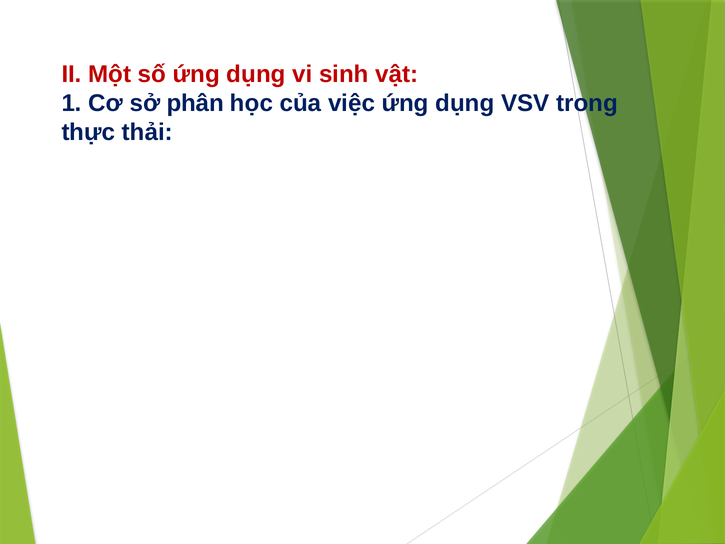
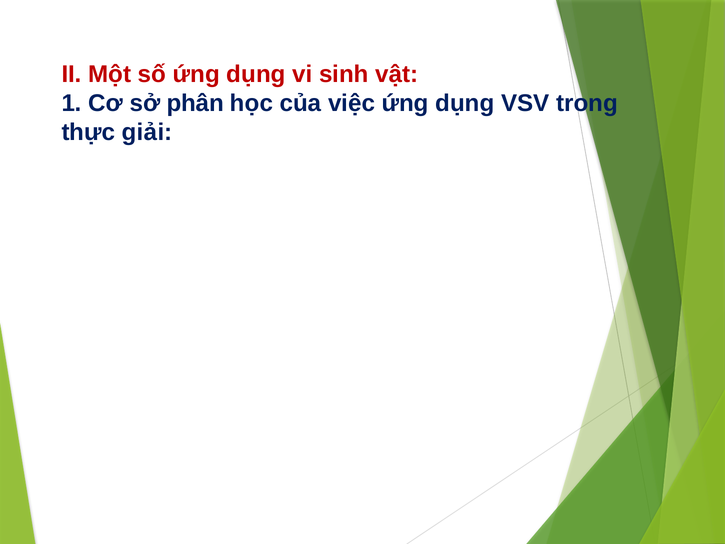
thải: thải -> giải
